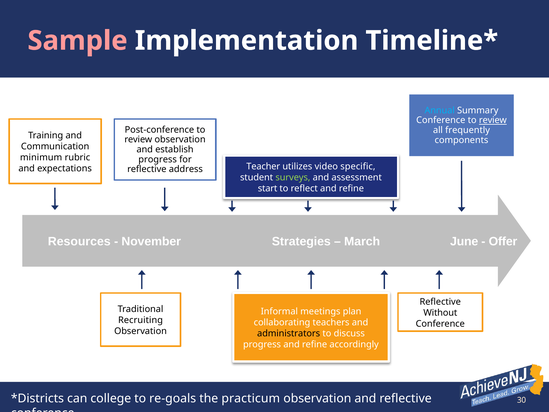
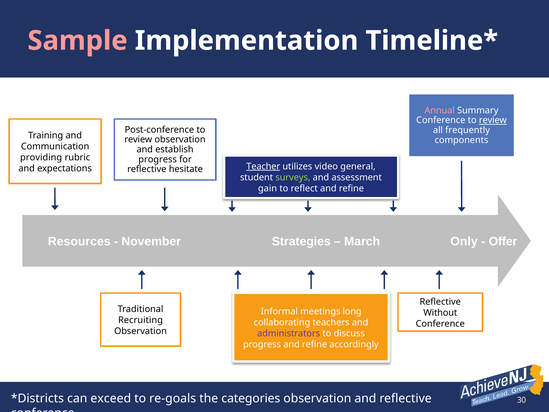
Annual colour: light blue -> pink
minimum: minimum -> providing
Teacher underline: none -> present
specific: specific -> general
address: address -> hesitate
start: start -> gain
June: June -> Only
plan: plan -> long
administrators colour: black -> purple
college: college -> exceed
practicum: practicum -> categories
